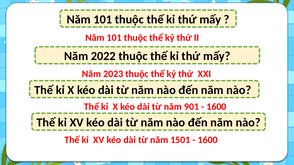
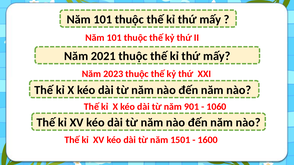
2022: 2022 -> 2021
1600 at (216, 107): 1600 -> 1060
